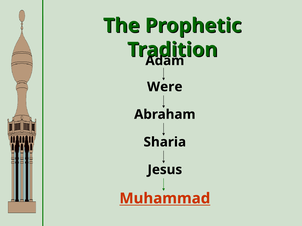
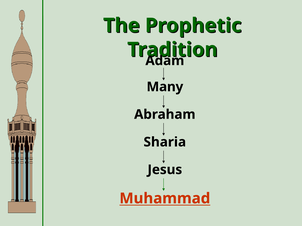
Were: Were -> Many
